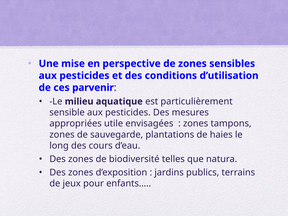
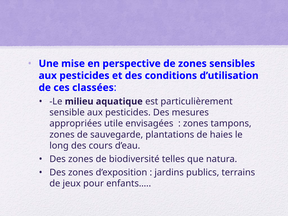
parvenir: parvenir -> classées
